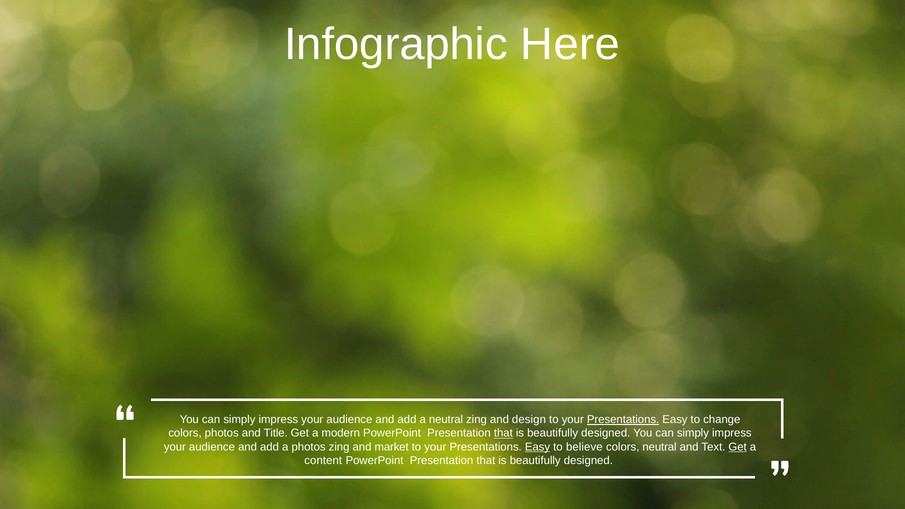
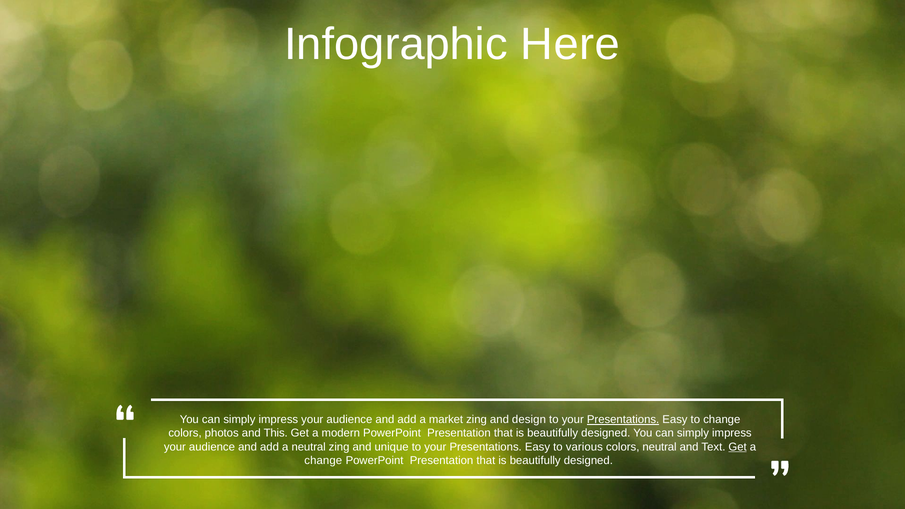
a neutral: neutral -> market
Title: Title -> This
that at (503, 433) underline: present -> none
a photos: photos -> neutral
market: market -> unique
Easy at (537, 447) underline: present -> none
believe: believe -> various
content at (323, 461): content -> change
